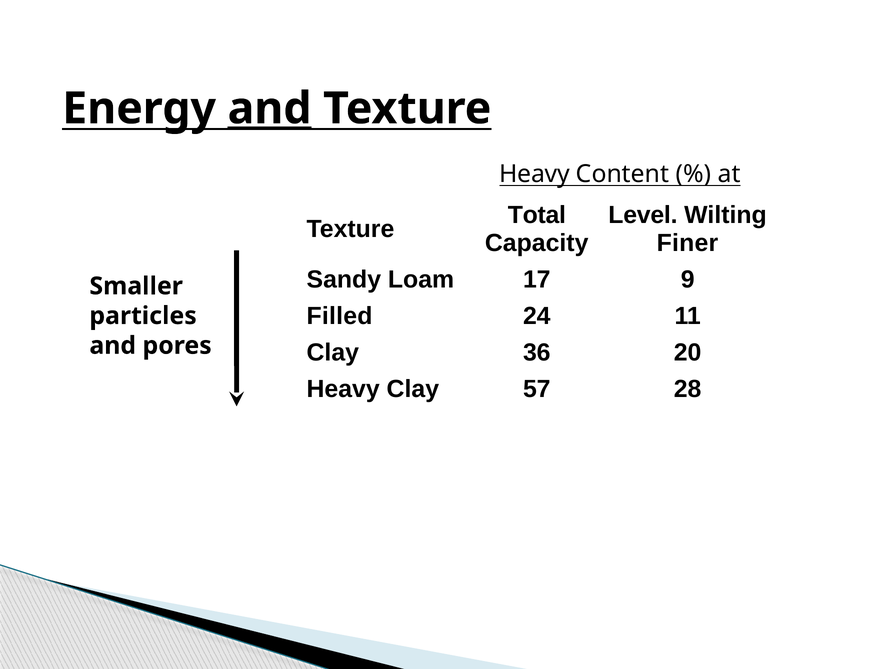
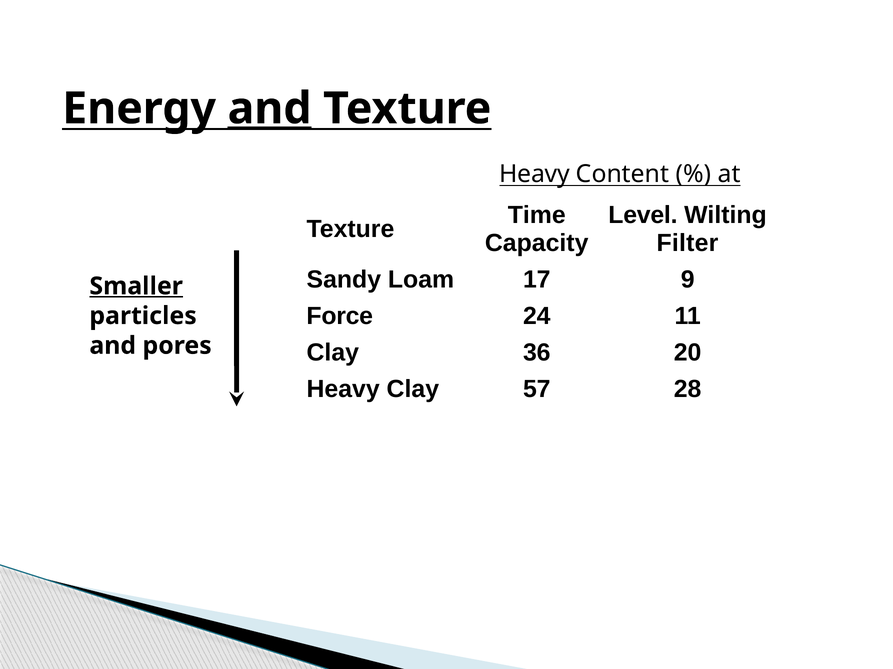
Total: Total -> Time
Finer: Finer -> Filter
Smaller underline: none -> present
Filled: Filled -> Force
